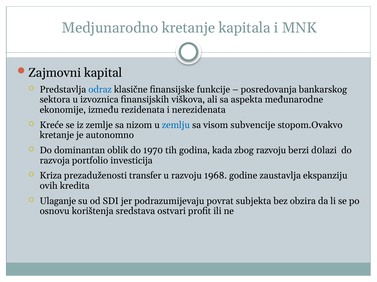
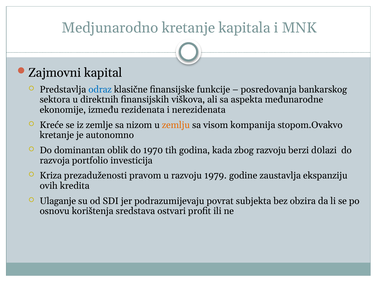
izvoznica: izvoznica -> direktnih
zemlju colour: blue -> orange
subvencije: subvencije -> kompanija
transfer: transfer -> pravom
1968: 1968 -> 1979
